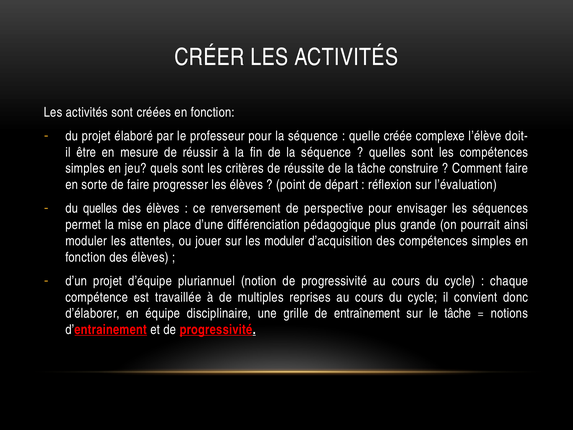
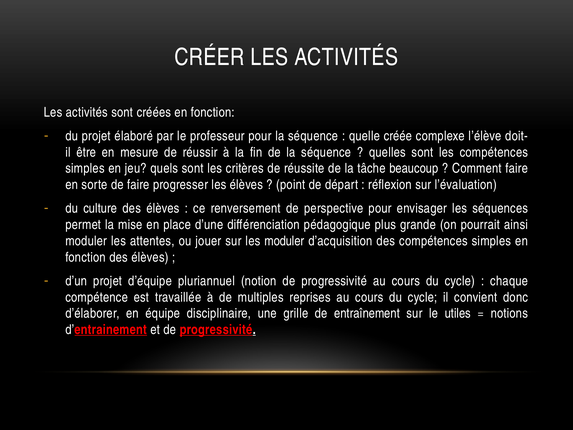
construire: construire -> beaucoup
du quelles: quelles -> culture
le tâche: tâche -> utiles
